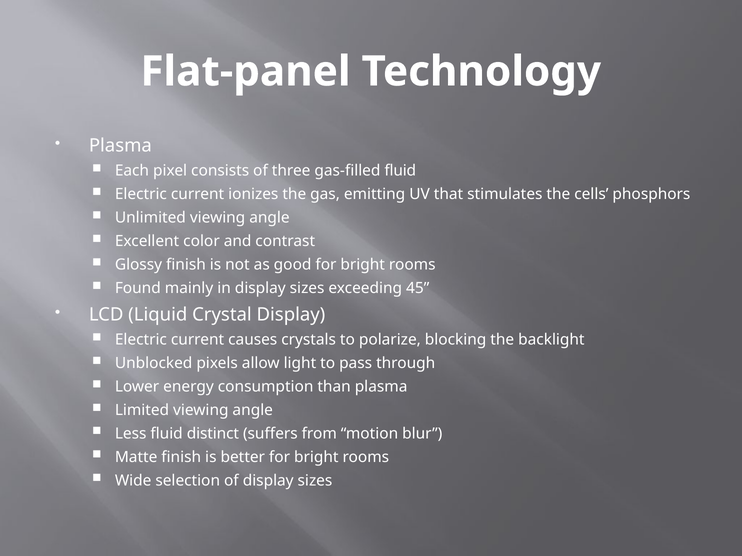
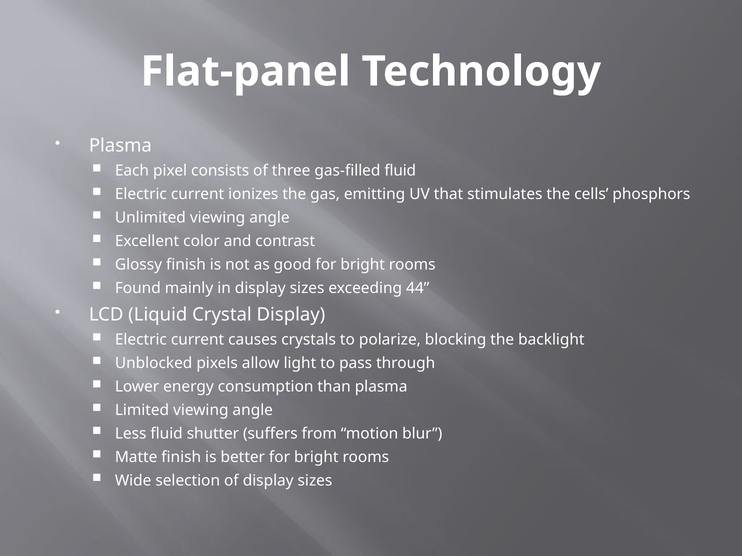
45: 45 -> 44
distinct: distinct -> shutter
